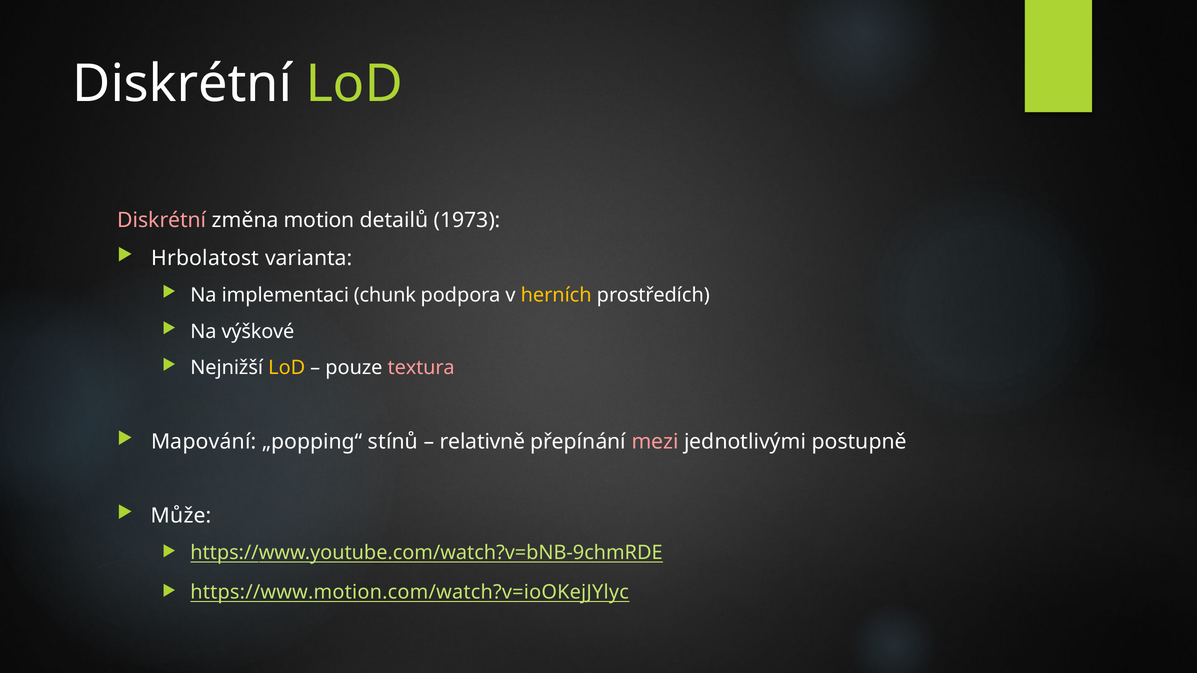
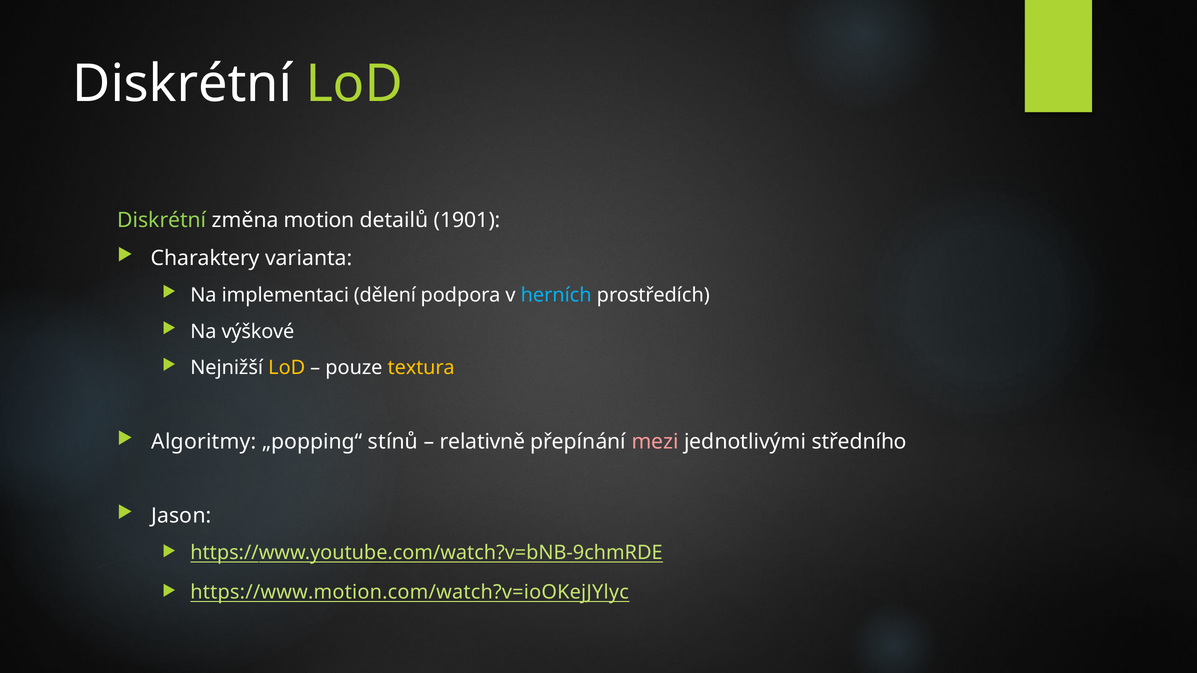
Diskrétní at (162, 220) colour: pink -> light green
1973: 1973 -> 1901
Hrbolatost: Hrbolatost -> Charaktery
chunk: chunk -> dělení
herních colour: yellow -> light blue
textura colour: pink -> yellow
Mapování: Mapování -> Algoritmy
postupně: postupně -> středního
Může: Může -> Jason
